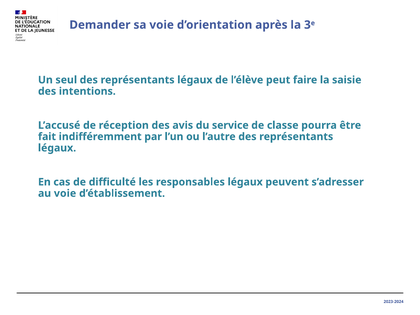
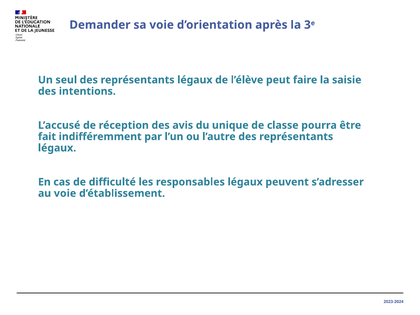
service: service -> unique
